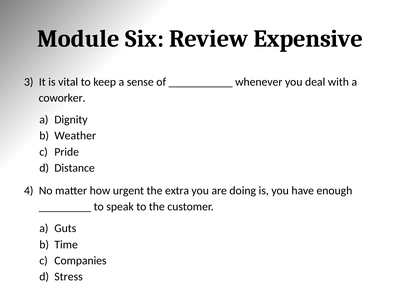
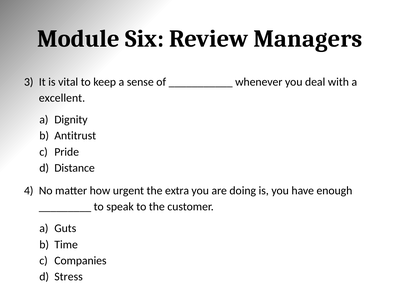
Expensive: Expensive -> Managers
coworker: coworker -> excellent
Weather: Weather -> Antitrust
